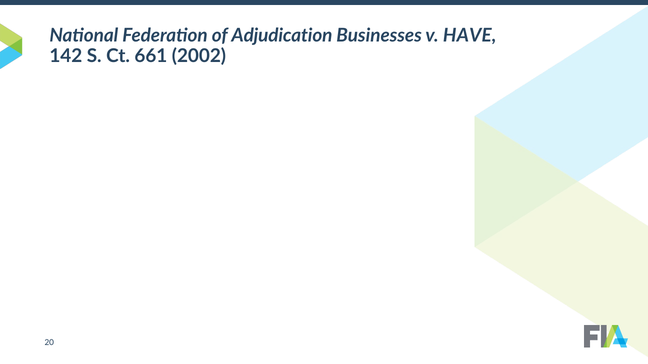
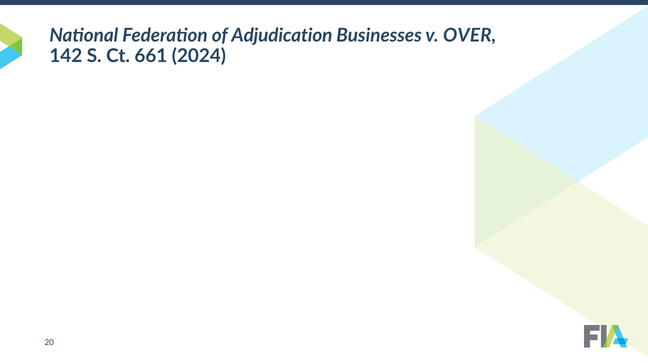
HAVE: HAVE -> OVER
2002: 2002 -> 2024
